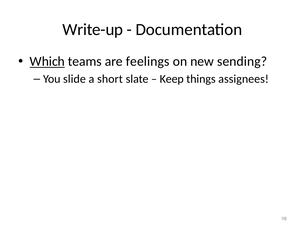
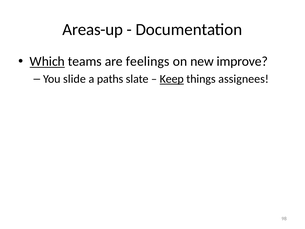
Write-up: Write-up -> Areas-up
sending: sending -> improve
short: short -> paths
Keep underline: none -> present
